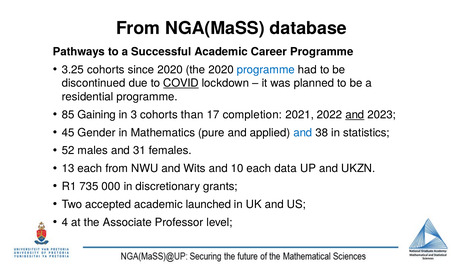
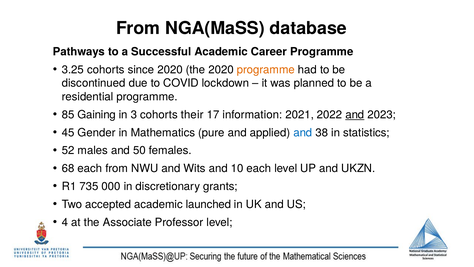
programme at (266, 70) colour: blue -> orange
COVID underline: present -> none
than: than -> their
completion: completion -> information
31: 31 -> 50
13: 13 -> 68
each data: data -> level
